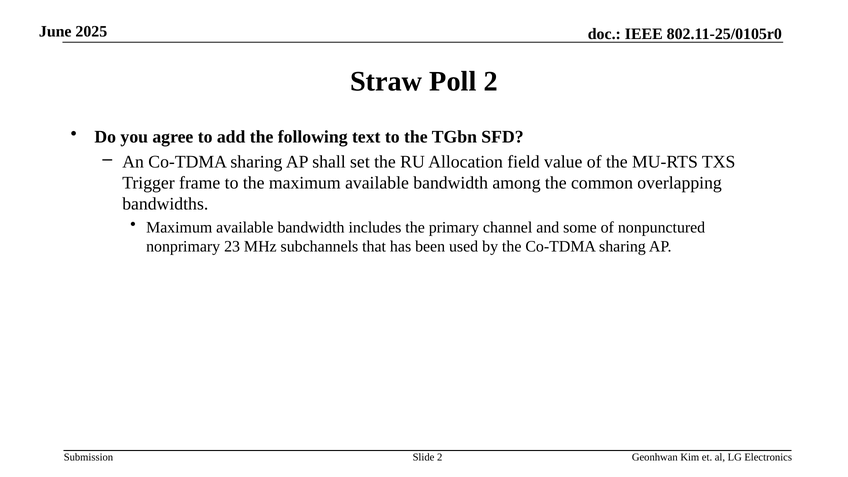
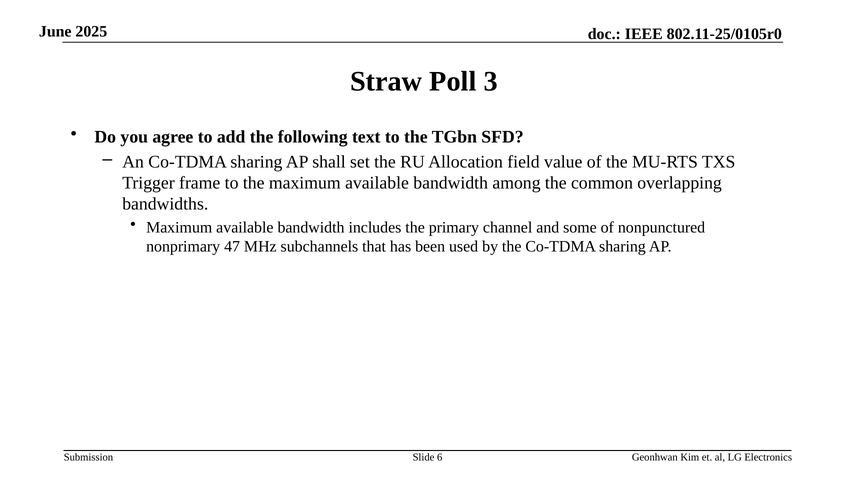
Poll 2: 2 -> 3
23: 23 -> 47
Slide 2: 2 -> 6
